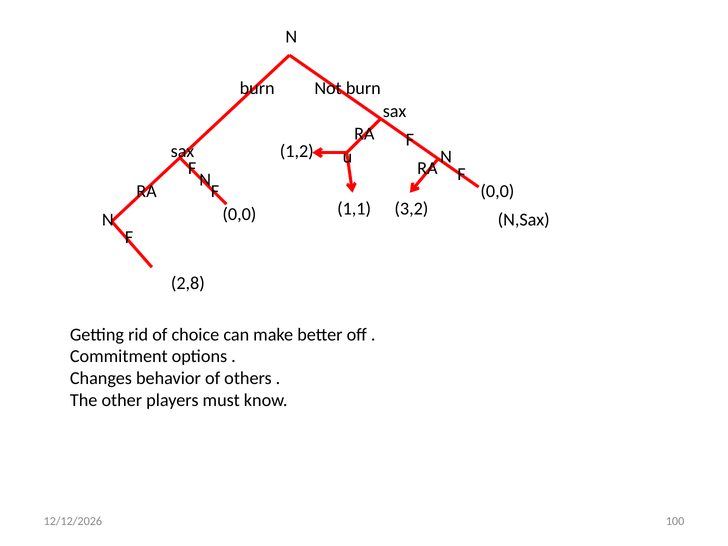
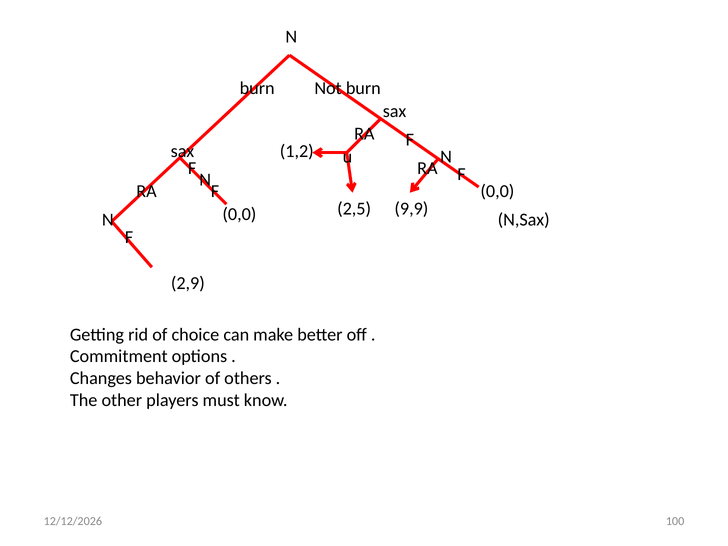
1,1: 1,1 -> 2,5
3,2: 3,2 -> 9,9
2,8: 2,8 -> 2,9
